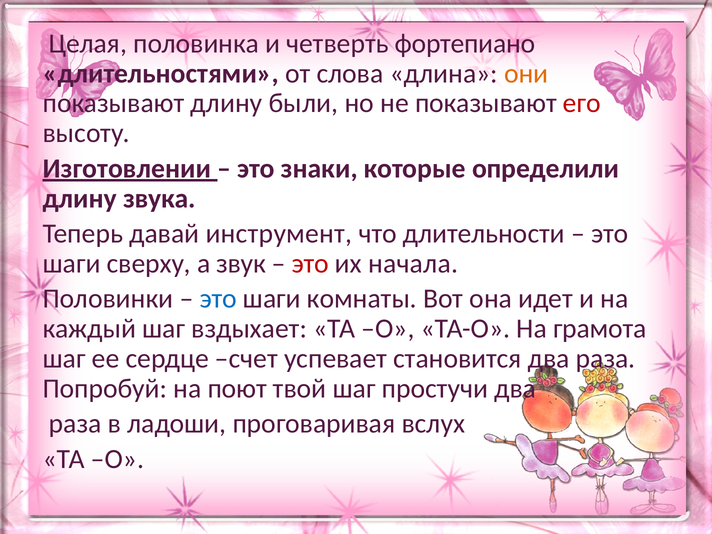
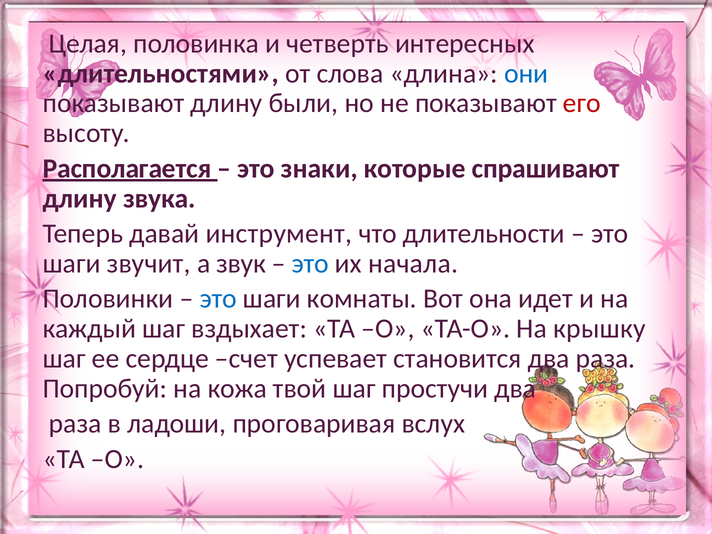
фортепиано: фортепиано -> интересных
они colour: orange -> blue
Изготовлении: Изготовлении -> Располагается
определили: определили -> спрашивают
сверху: сверху -> звучит
это at (310, 264) colour: red -> blue
грамота: грамота -> крышку
поют: поют -> кожа
